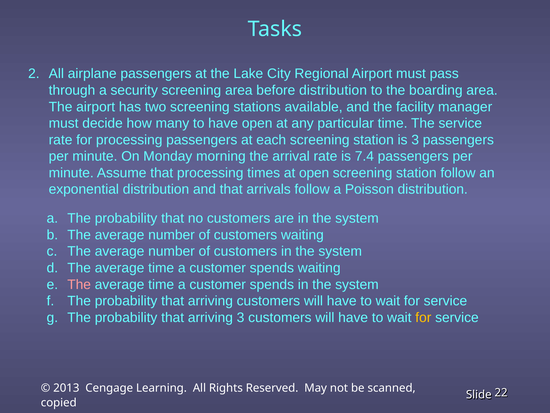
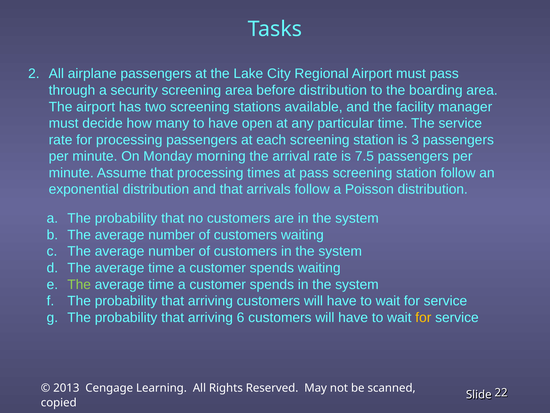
7.4: 7.4 -> 7.5
at open: open -> pass
The at (79, 284) colour: pink -> light green
arriving 3: 3 -> 6
